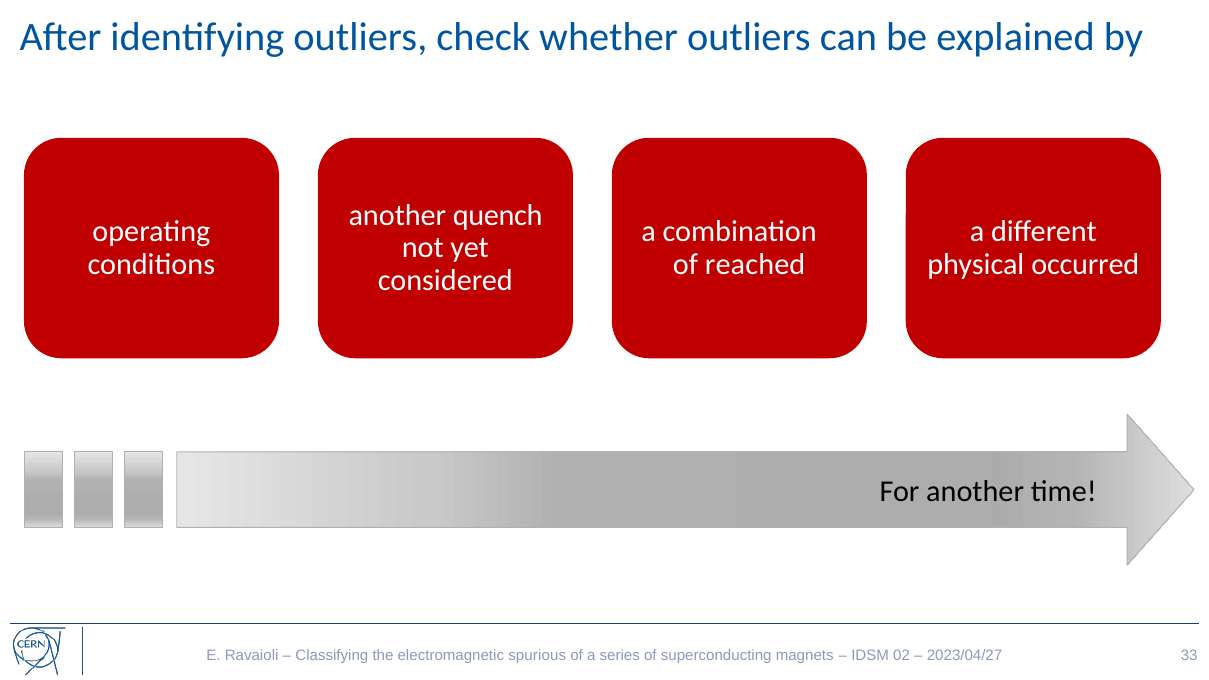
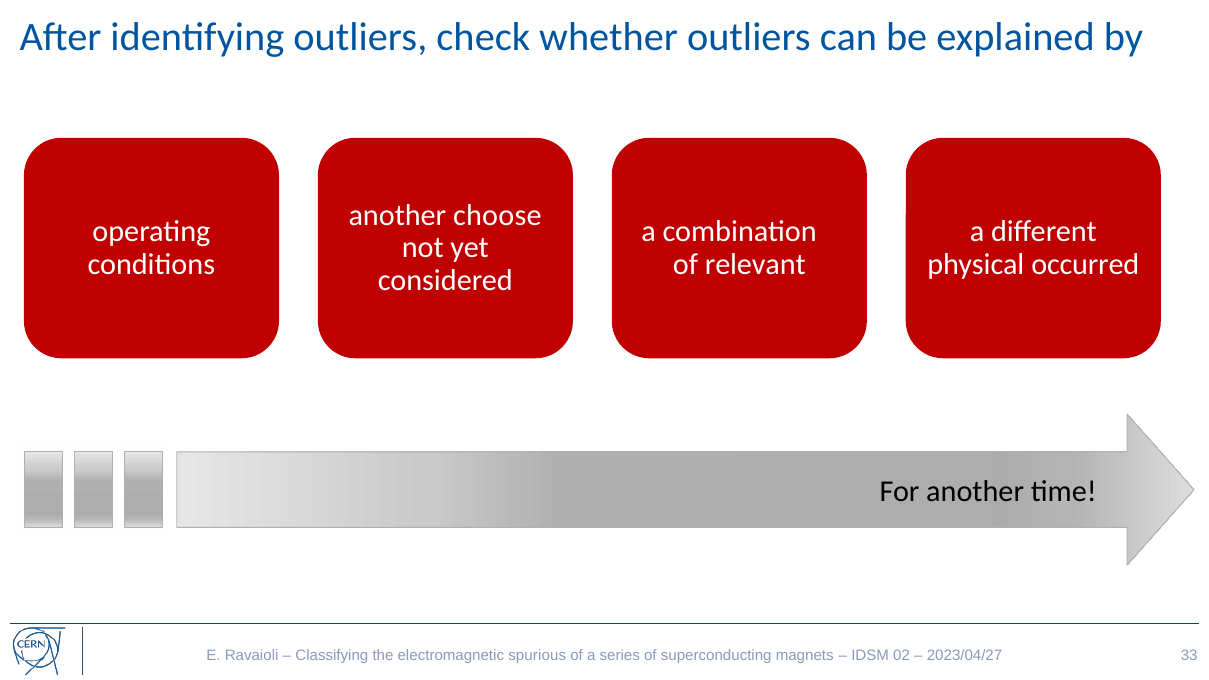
quench: quench -> choose
reached: reached -> relevant
